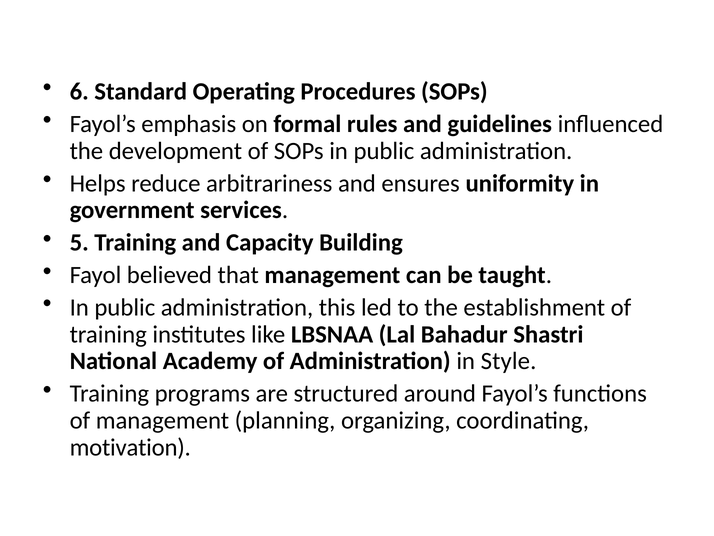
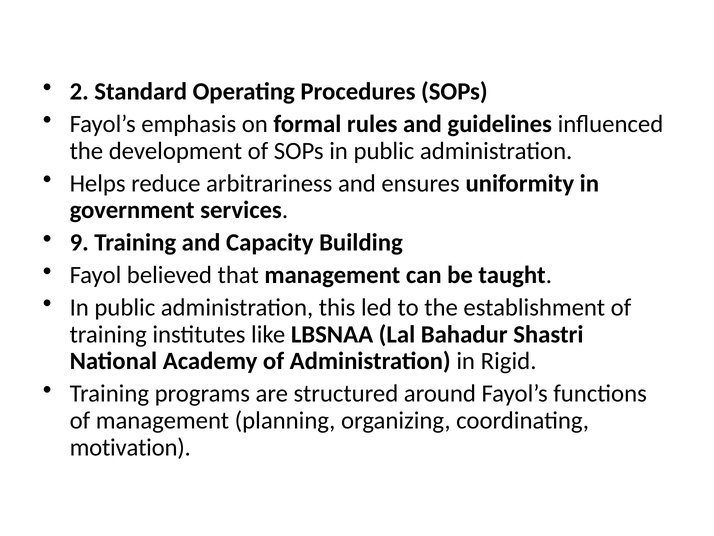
6: 6 -> 2
5: 5 -> 9
Style: Style -> Rigid
